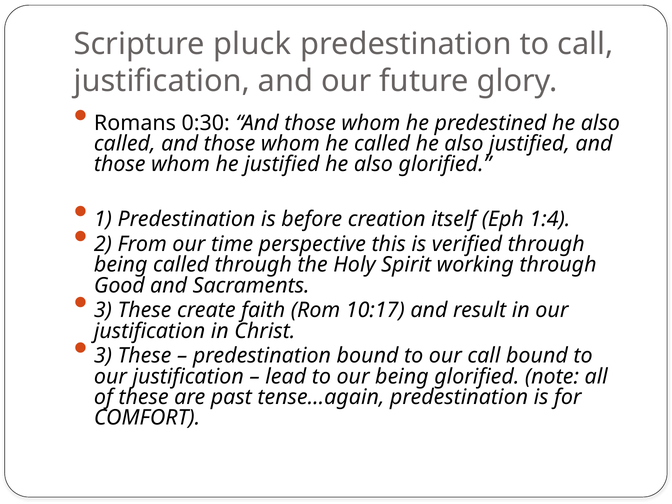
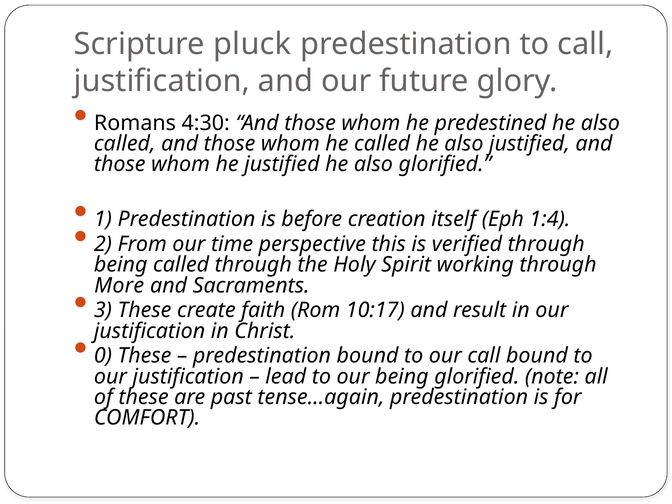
0:30: 0:30 -> 4:30
Good: Good -> More
3 at (103, 356): 3 -> 0
